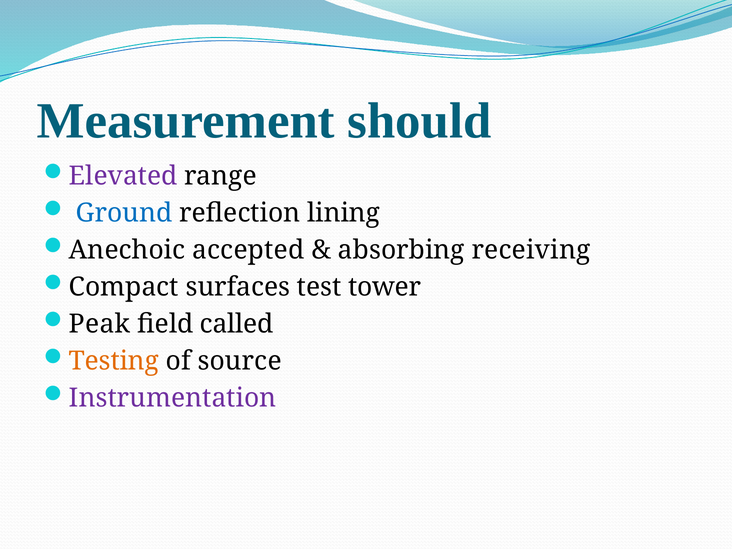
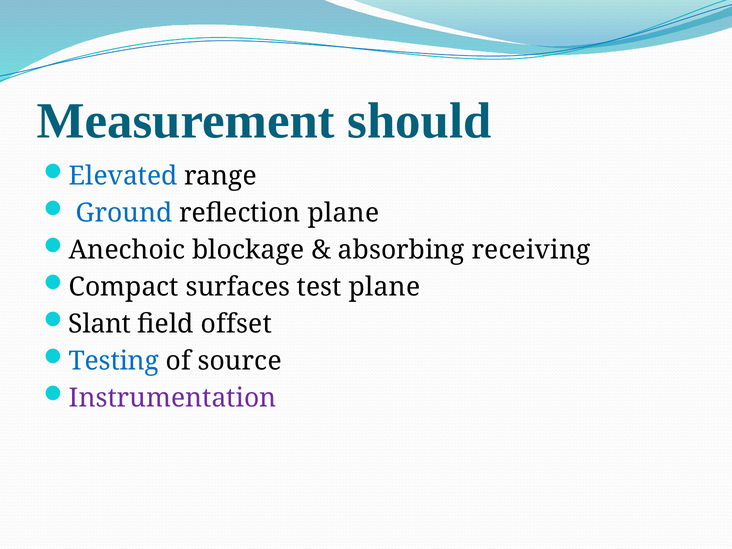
Elevated colour: purple -> blue
reflection lining: lining -> plane
accepted: accepted -> blockage
test tower: tower -> plane
Peak: Peak -> Slant
called: called -> offset
Testing colour: orange -> blue
